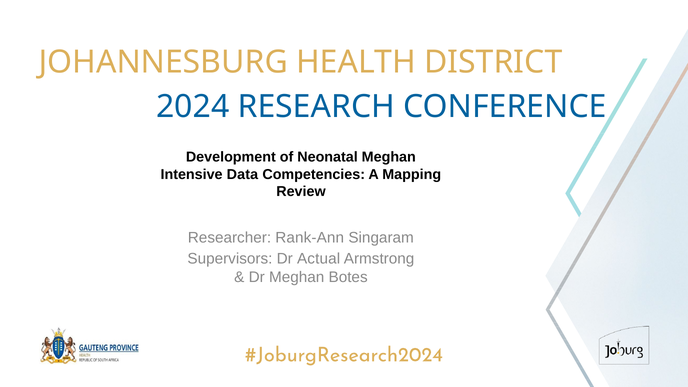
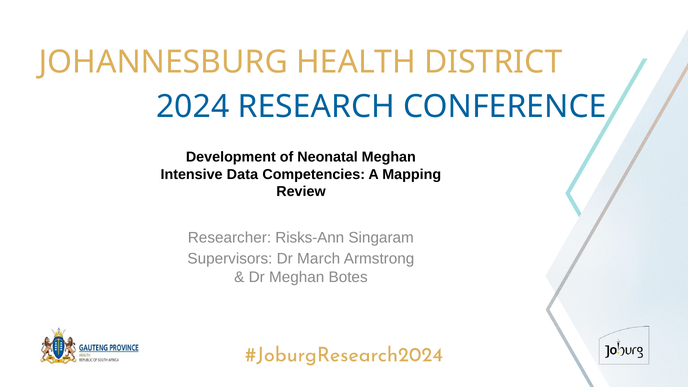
Rank-Ann: Rank-Ann -> Risks-Ann
Actual: Actual -> March
